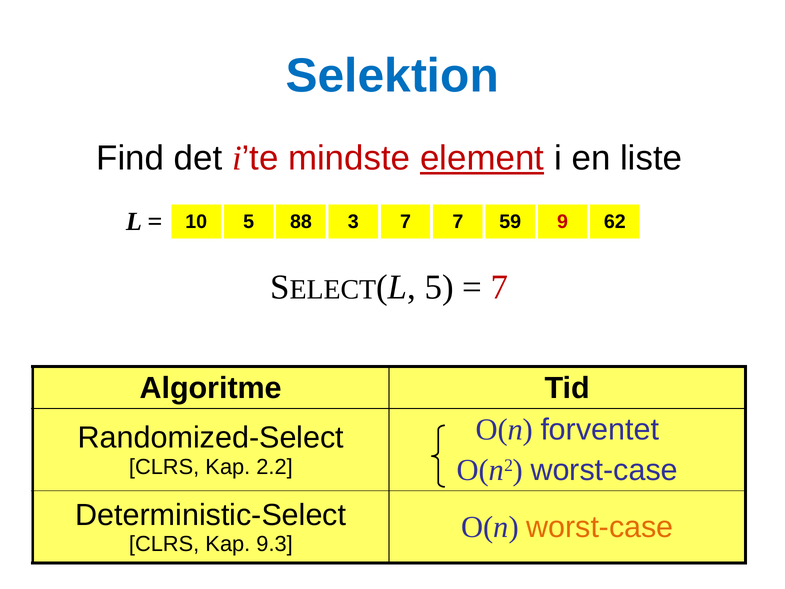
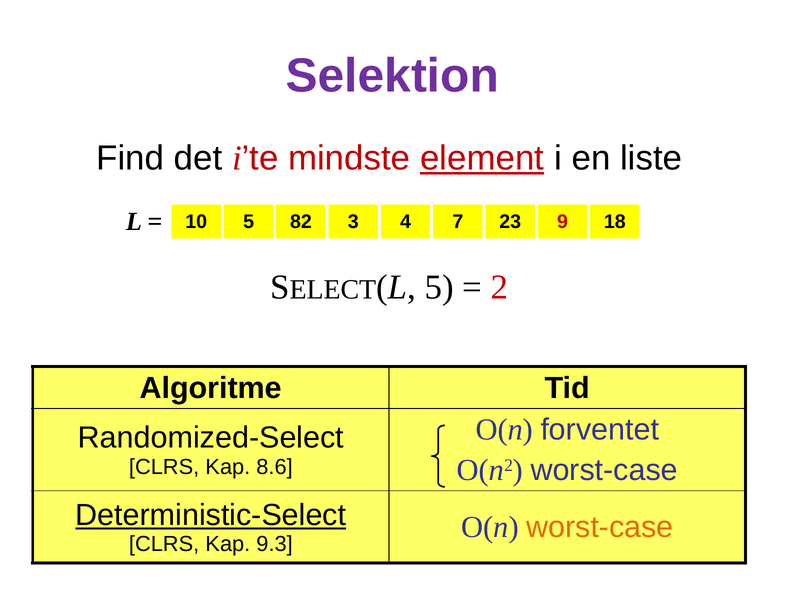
Selektion colour: blue -> purple
88: 88 -> 82
3 7: 7 -> 4
59: 59 -> 23
62: 62 -> 18
7 at (500, 287): 7 -> 2
2.2: 2.2 -> 8.6
Deterministic-Select underline: none -> present
